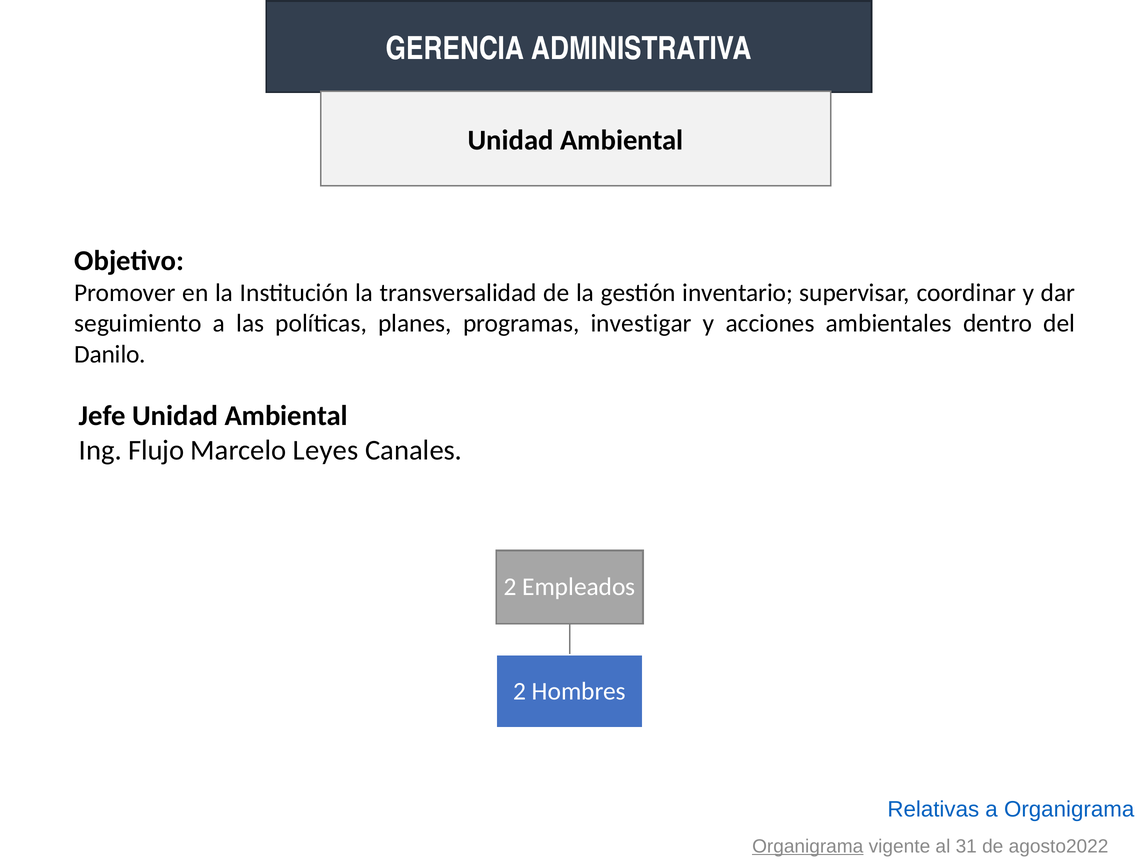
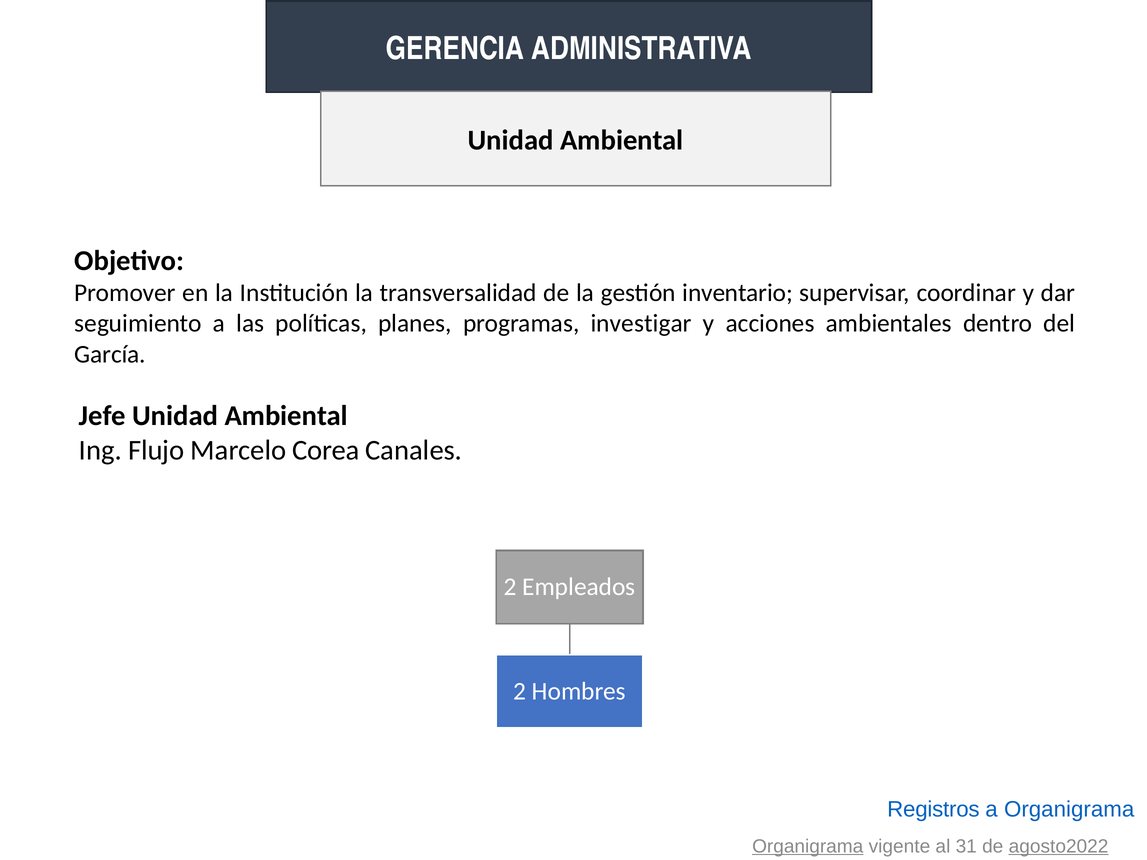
Danilo: Danilo -> García
Leyes: Leyes -> Corea
Relativas: Relativas -> Registros
agosto2022 underline: none -> present
